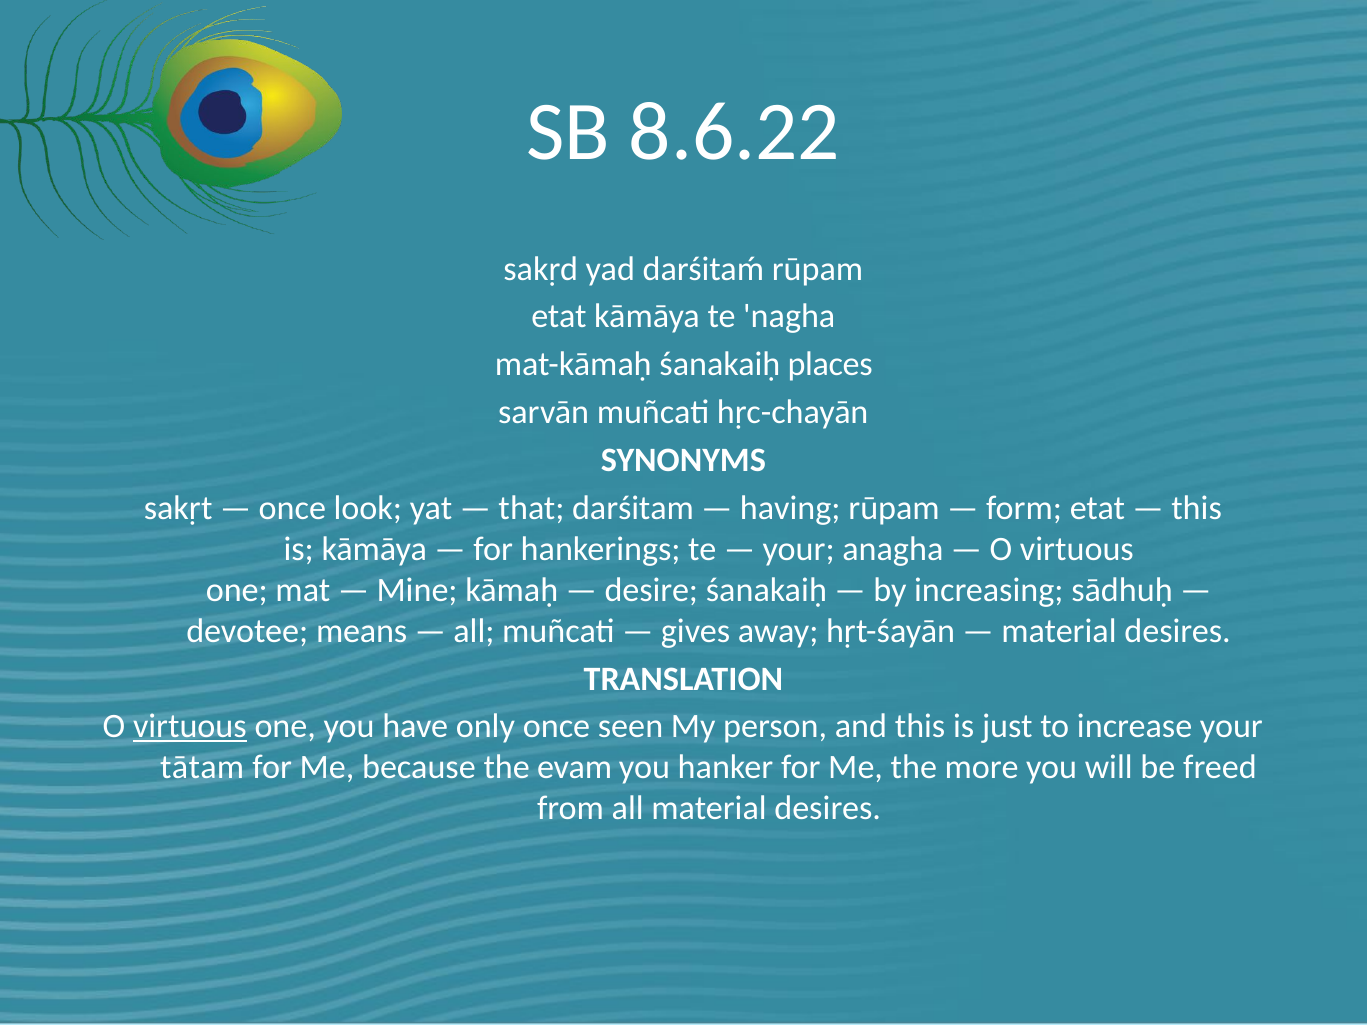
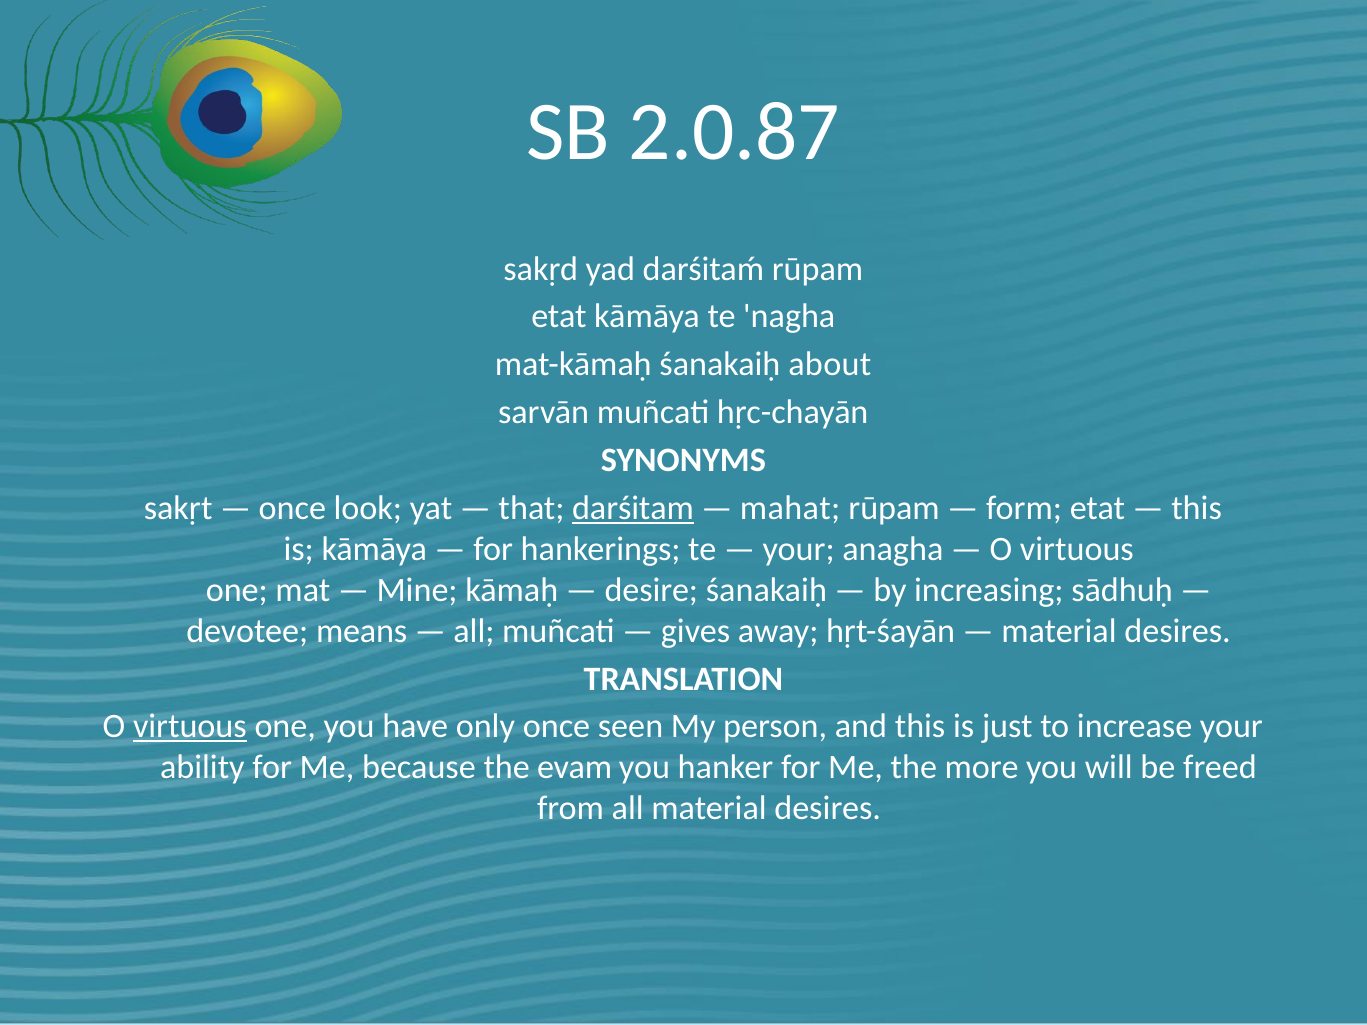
8.6.22: 8.6.22 -> 2.0.87
places: places -> about
darśitam underline: none -> present
having: having -> mahat
tātam: tātam -> ability
